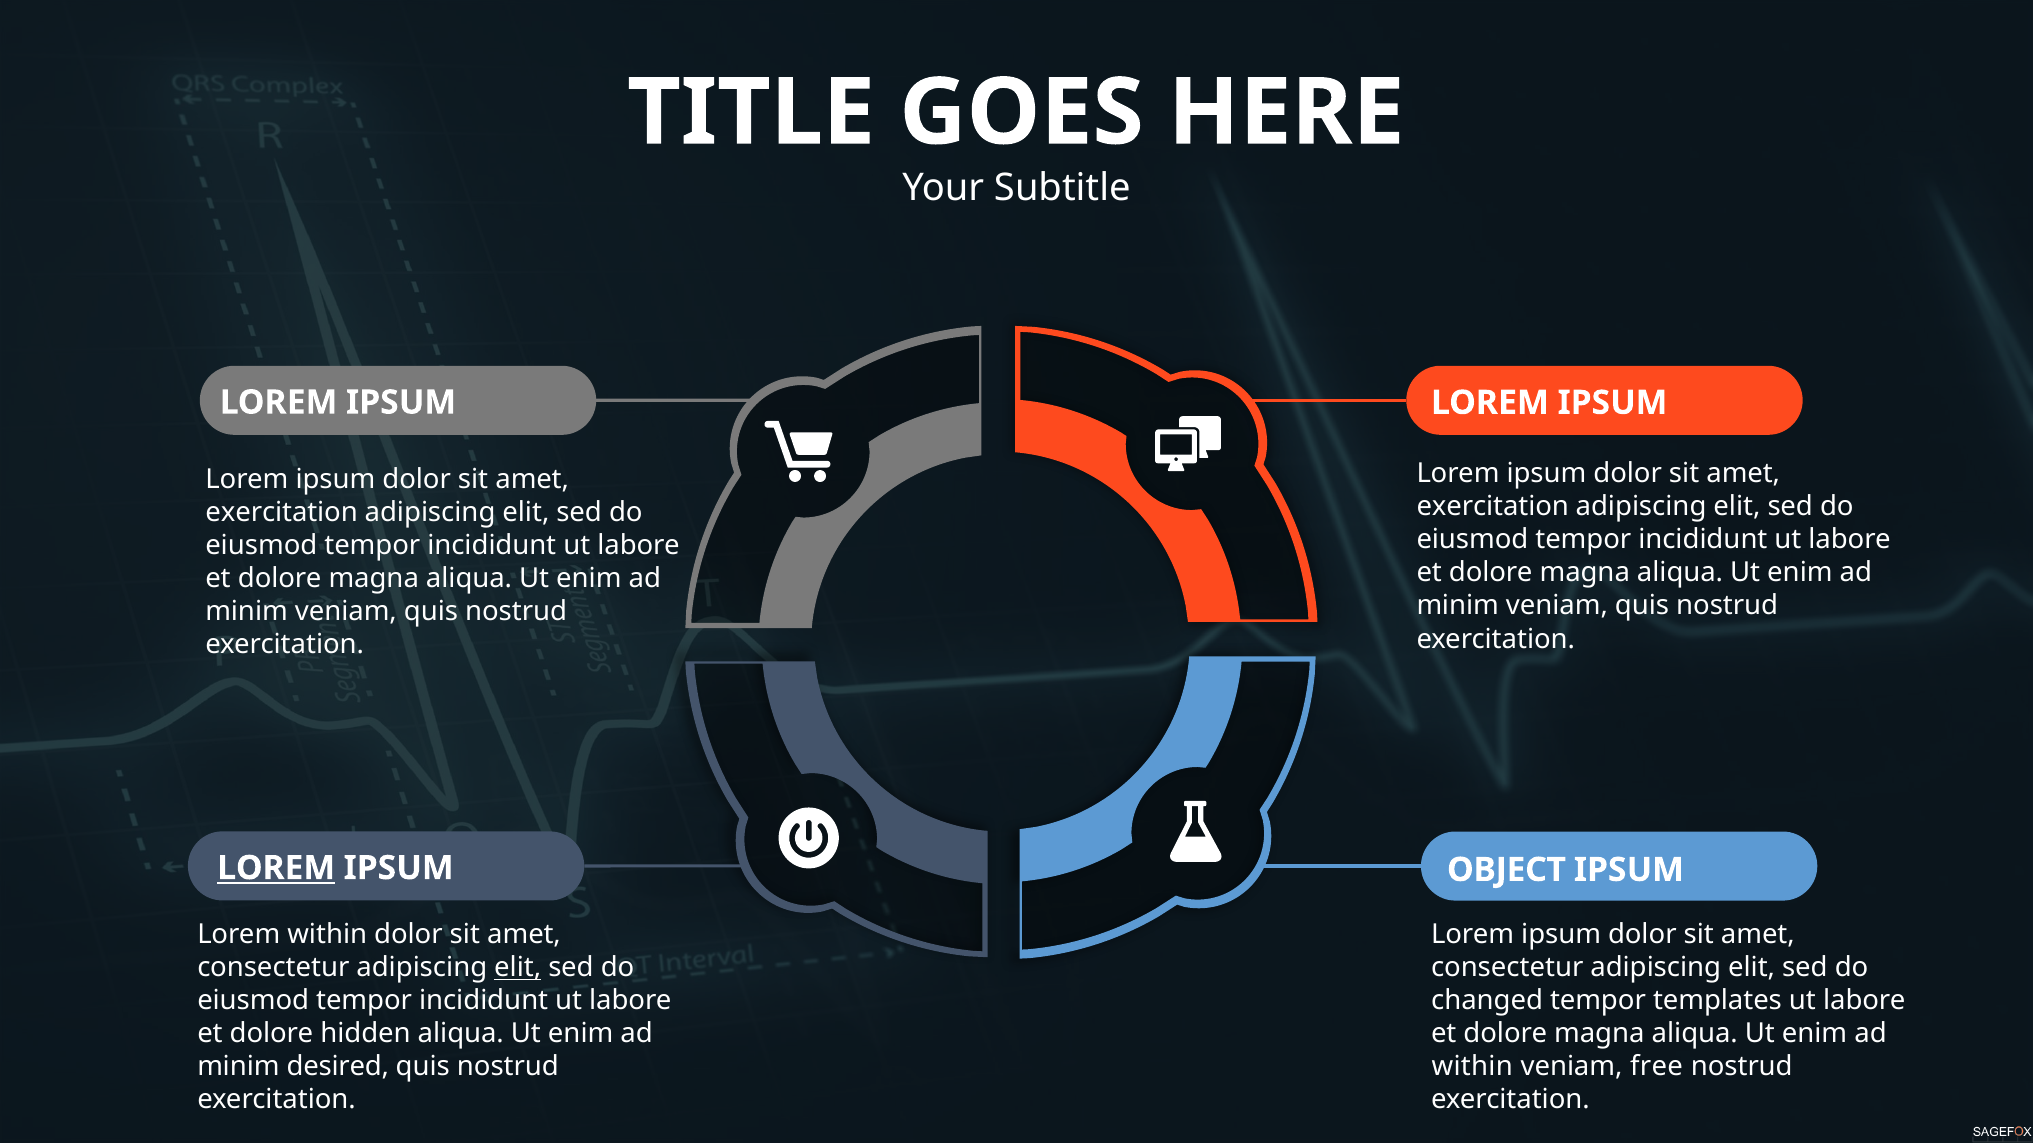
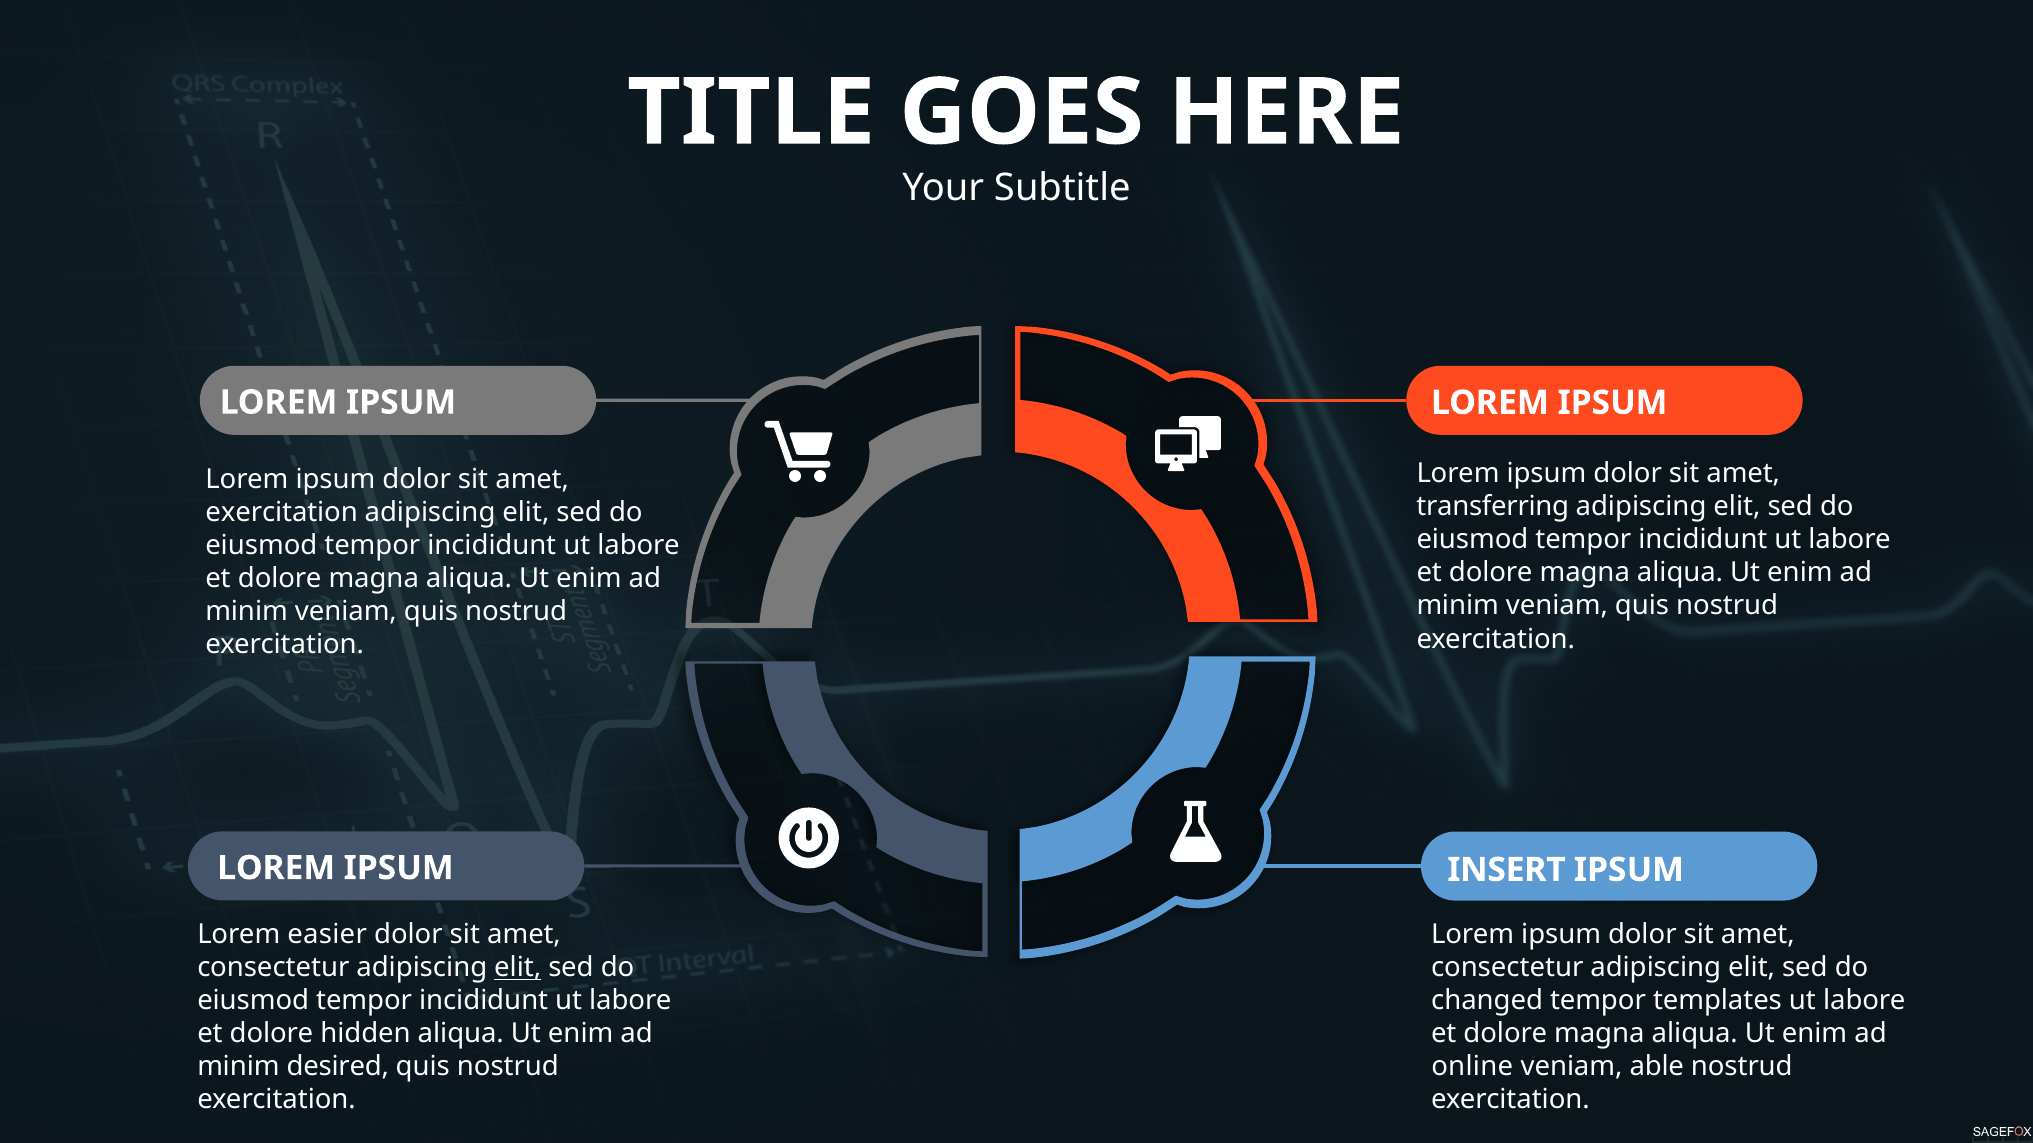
exercitation at (1493, 507): exercitation -> transferring
LOREM at (276, 868) underline: present -> none
OBJECT: OBJECT -> INSERT
Lorem within: within -> easier
within at (1472, 1067): within -> online
free: free -> able
